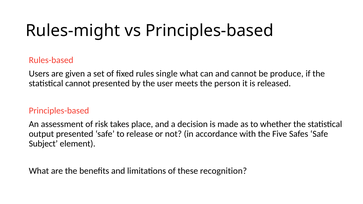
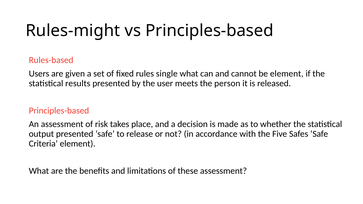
be produce: produce -> element
statistical cannot: cannot -> results
Subject: Subject -> Criteria
these recognition: recognition -> assessment
